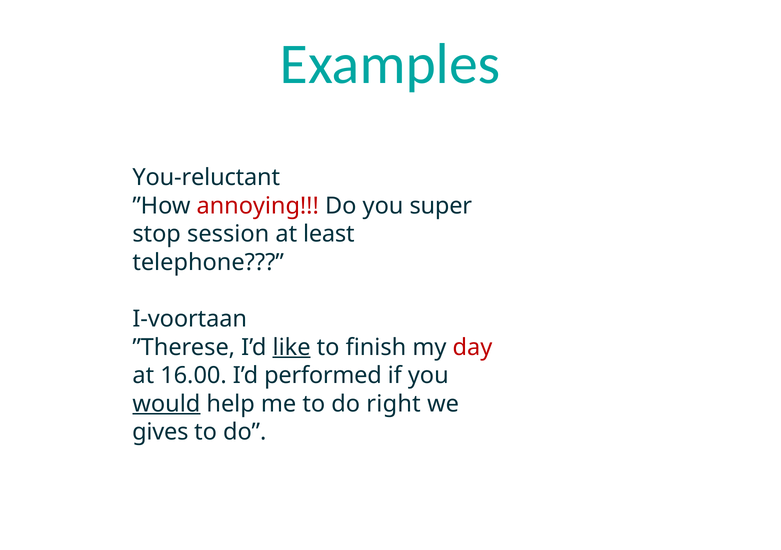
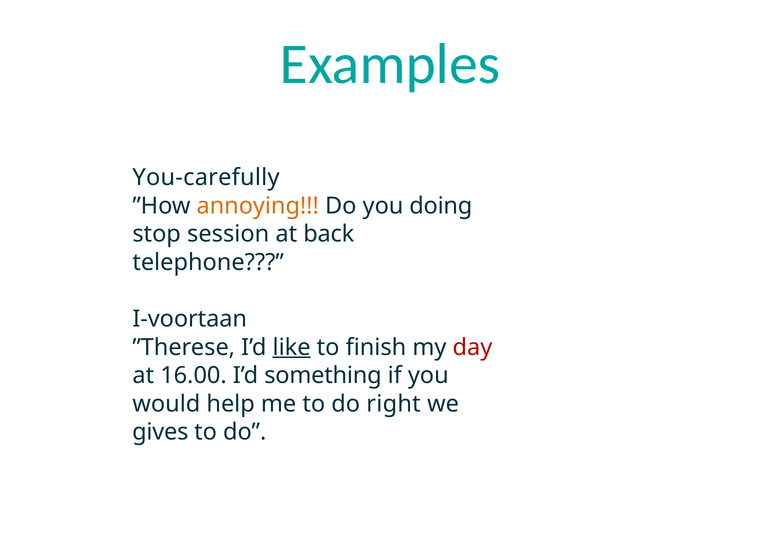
You-reluctant: You-reluctant -> You-carefully
annoying colour: red -> orange
super: super -> doing
least: least -> back
performed: performed -> something
would underline: present -> none
